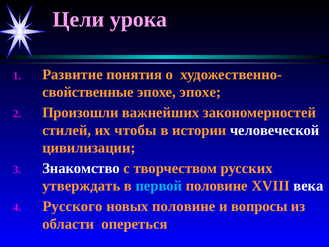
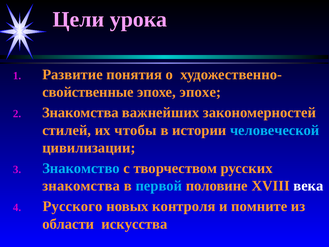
Произошли at (80, 113): Произошли -> Знакомства
человеческой colour: white -> light blue
Знакомство colour: white -> light blue
утверждать at (81, 186): утверждать -> знакомства
новых половине: половине -> контроля
вопросы: вопросы -> помните
опереться: опереться -> искусства
